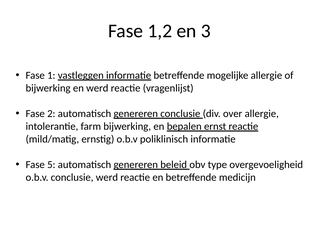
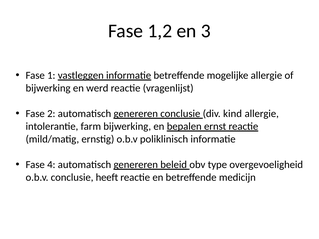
over: over -> kind
5: 5 -> 4
conclusie werd: werd -> heeft
